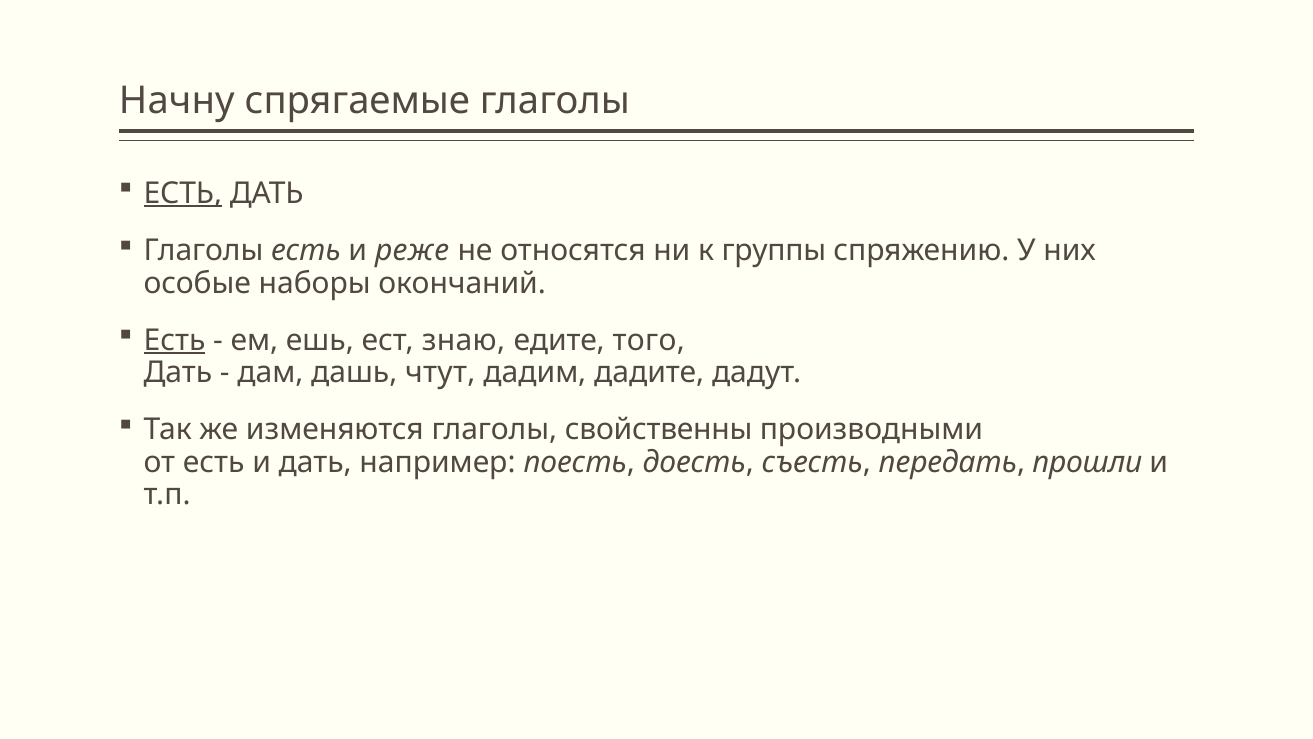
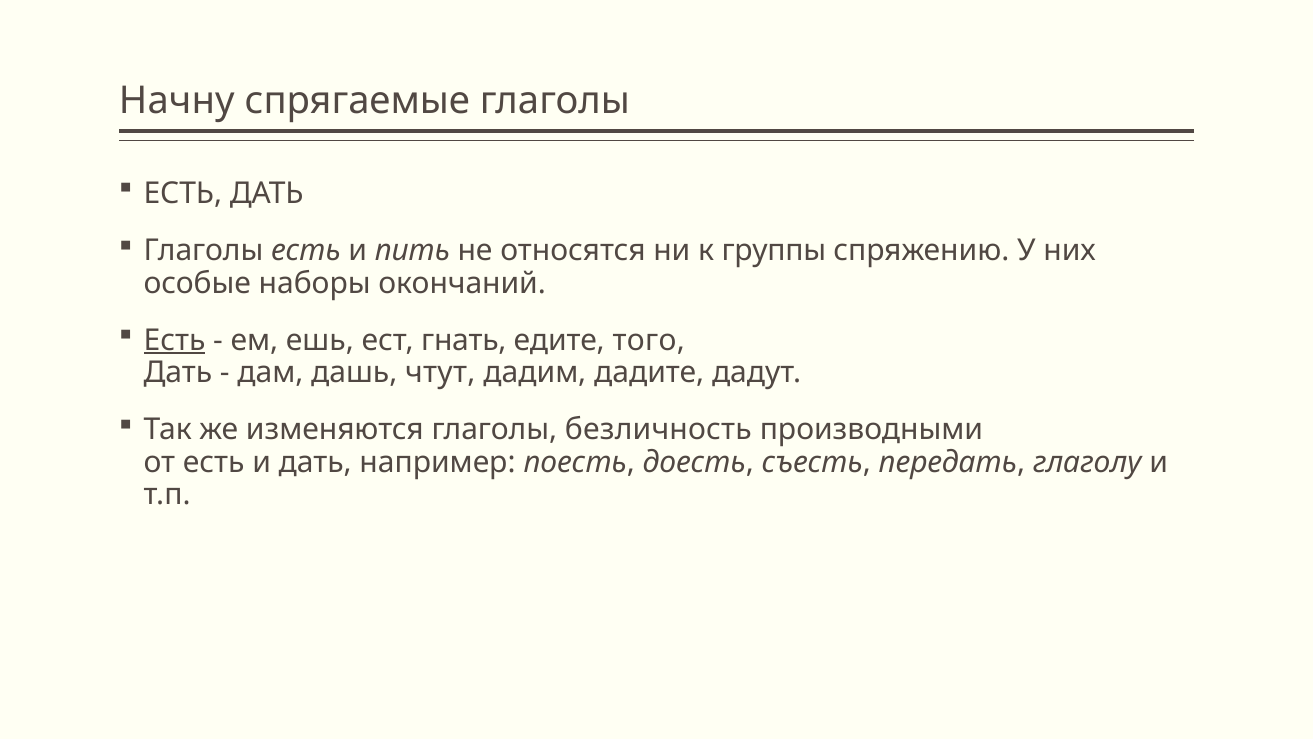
ЕСТЬ at (183, 193) underline: present -> none
реже: реже -> пить
знаю: знаю -> гнать
свойственны: свойственны -> безличность
прошли: прошли -> глаголу
